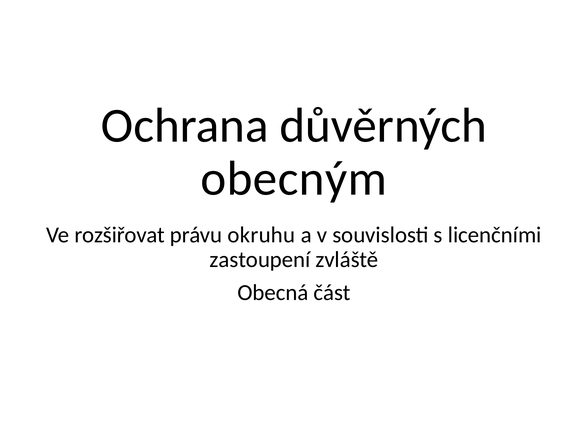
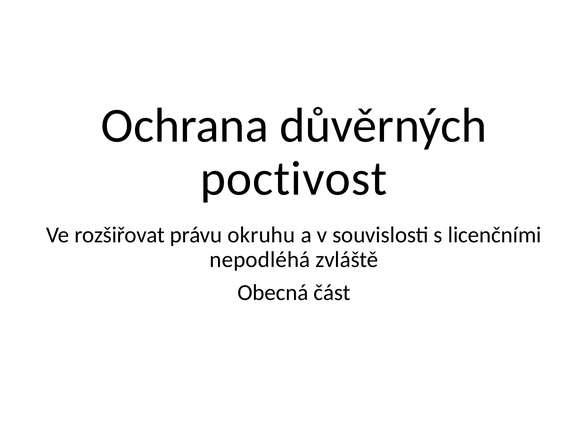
obecným: obecným -> poctivost
zastoupení: zastoupení -> nepodléhá
